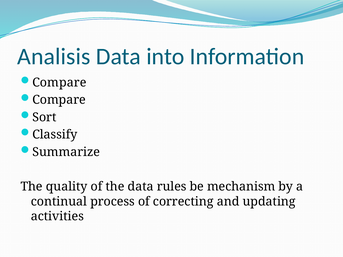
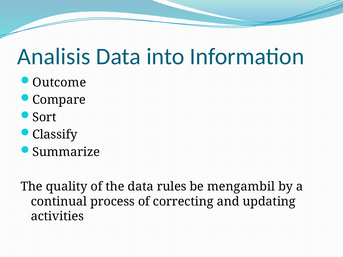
Compare at (59, 83): Compare -> Outcome
mechanism: mechanism -> mengambil
